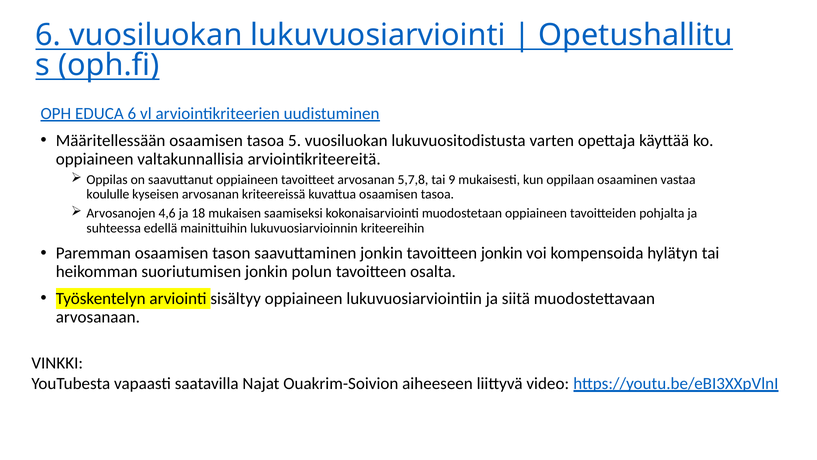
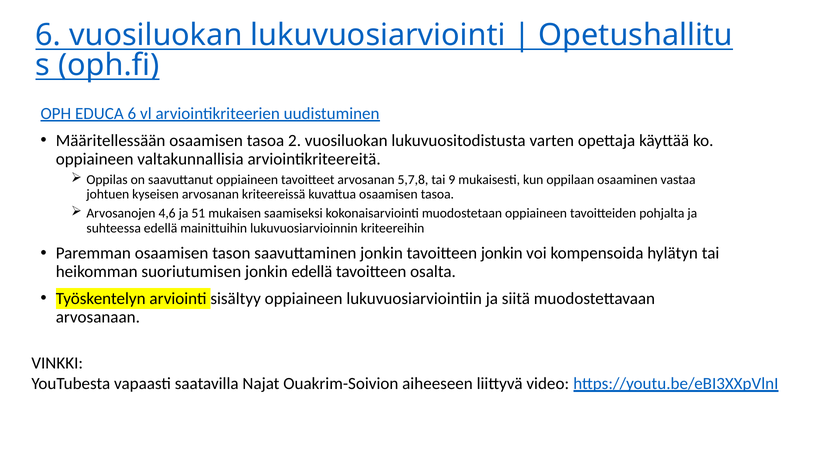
5: 5 -> 2
koululle: koululle -> johtuen
18: 18 -> 51
jonkin polun: polun -> edellä
